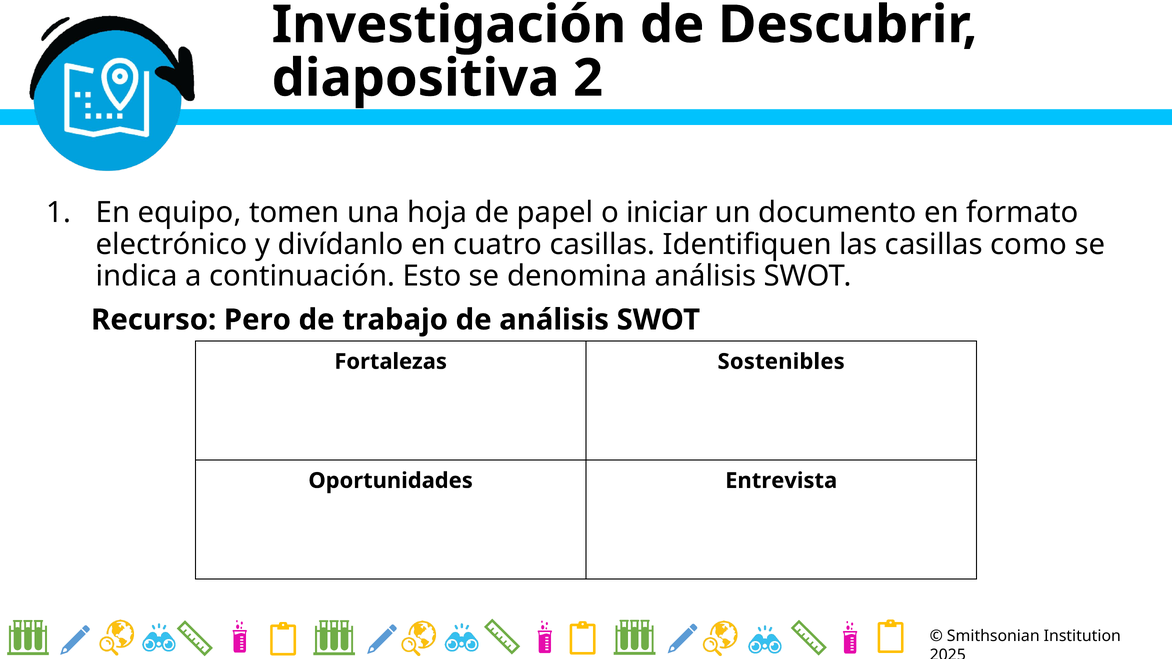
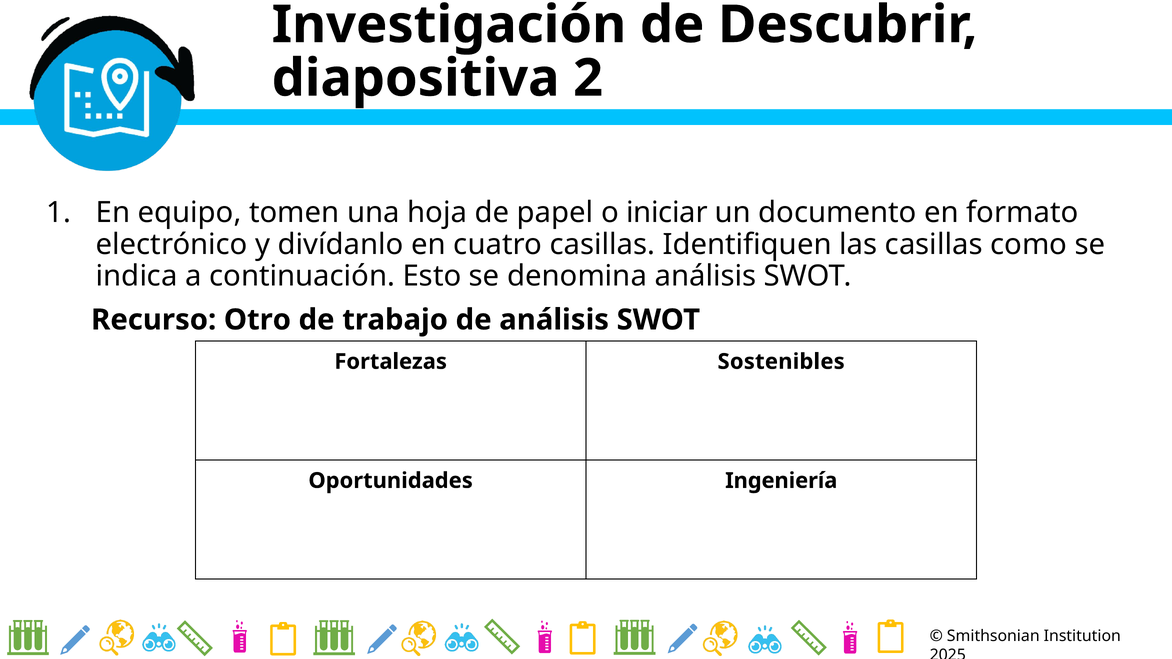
Pero: Pero -> Otro
Entrevista: Entrevista -> Ingeniería
